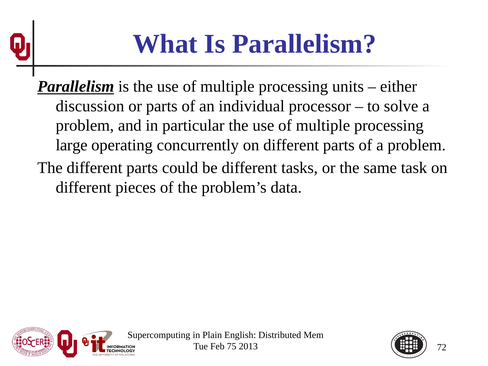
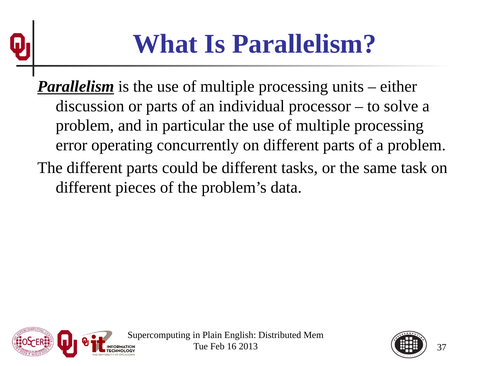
large: large -> error
75: 75 -> 16
72: 72 -> 37
